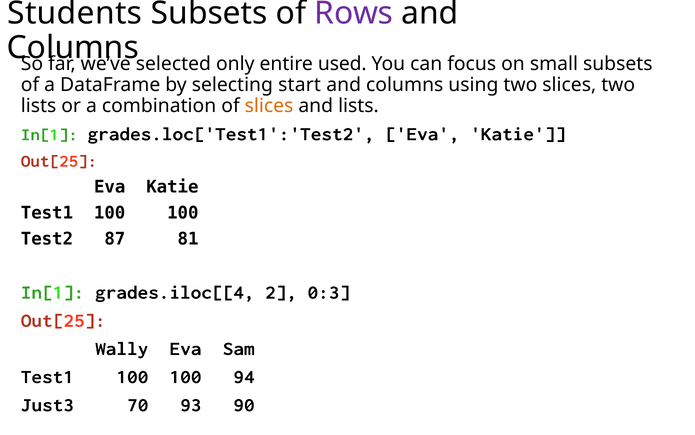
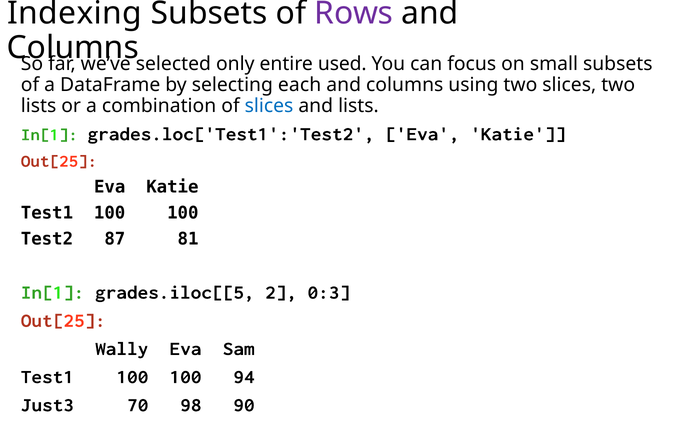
Students: Students -> Indexing
start: start -> each
slices at (269, 106) colour: orange -> blue
grades.iloc[[4: grades.iloc[[4 -> grades.iloc[[5
93: 93 -> 98
